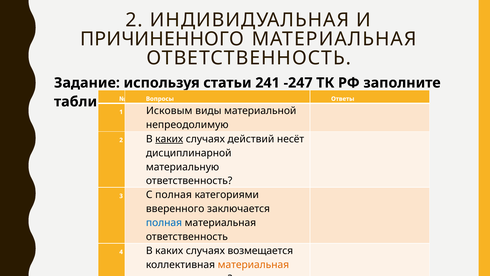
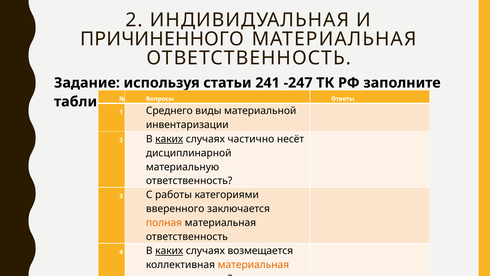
Исковым: Исковым -> Среднего
непреодолимую: непреодолимую -> инвентаризации
действий: действий -> частично
С полная: полная -> работы
полная at (164, 223) colour: blue -> orange
каких at (169, 251) underline: none -> present
